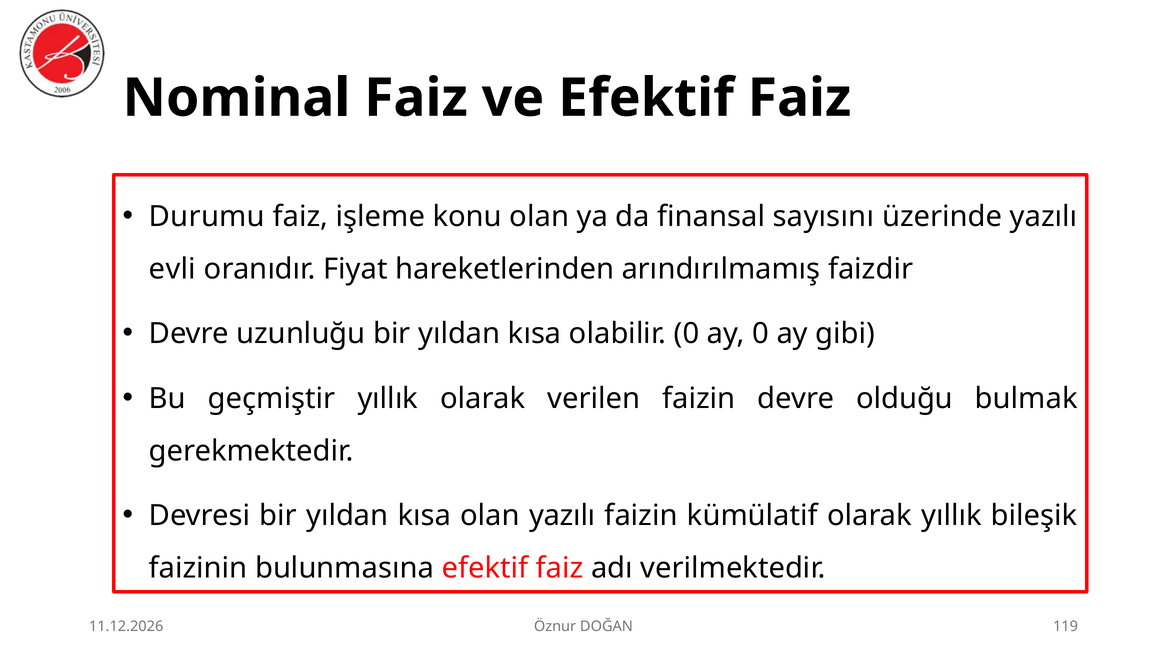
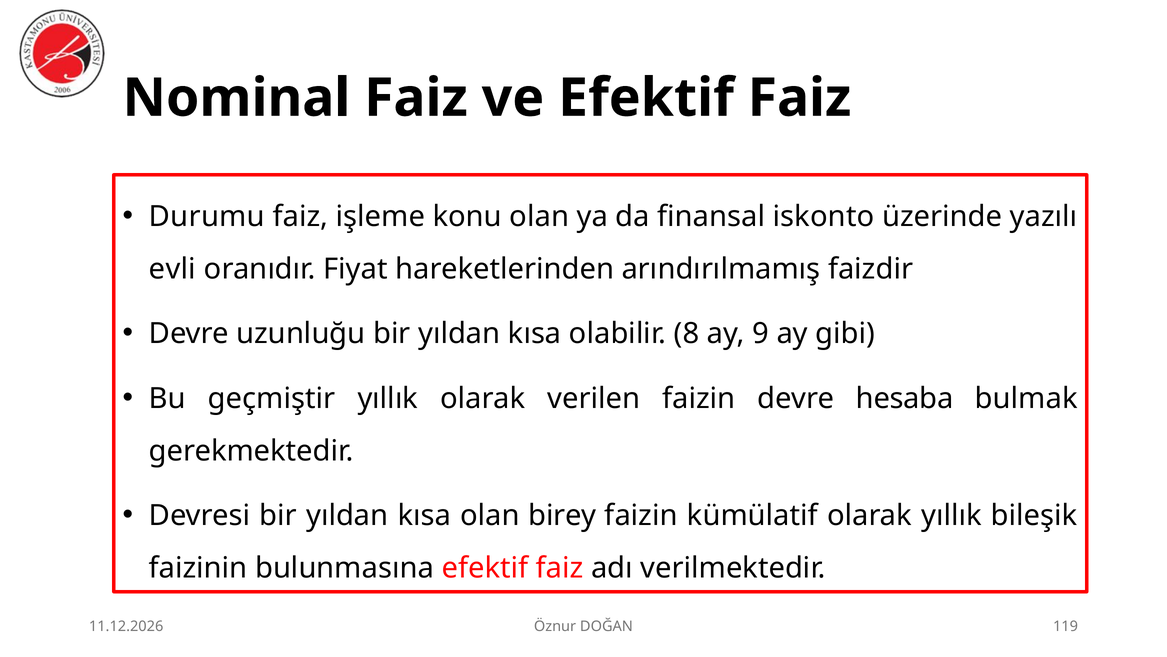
sayısını: sayısını -> iskonto
olabilir 0: 0 -> 8
ay 0: 0 -> 9
olduğu: olduğu -> hesaba
olan yazılı: yazılı -> birey
